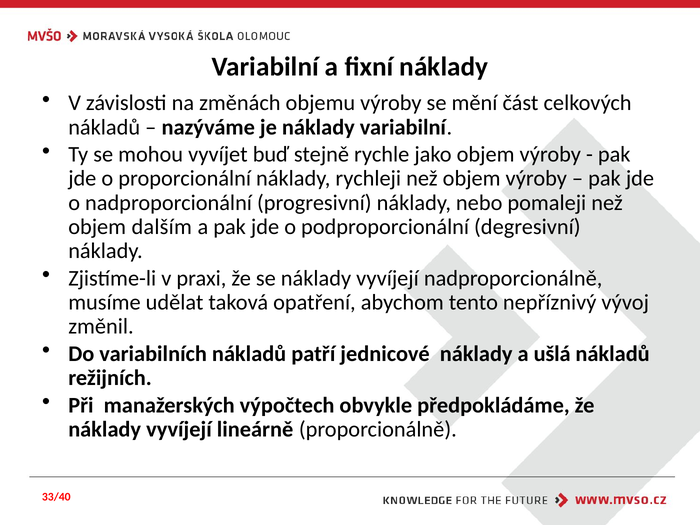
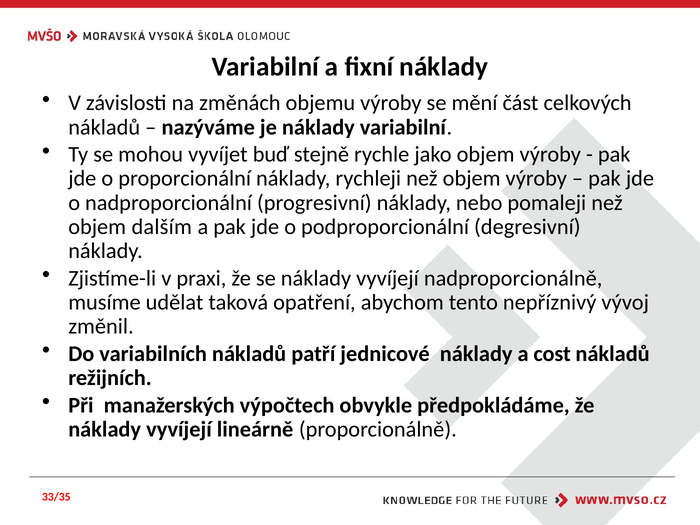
ušlá: ušlá -> cost
33/40: 33/40 -> 33/35
